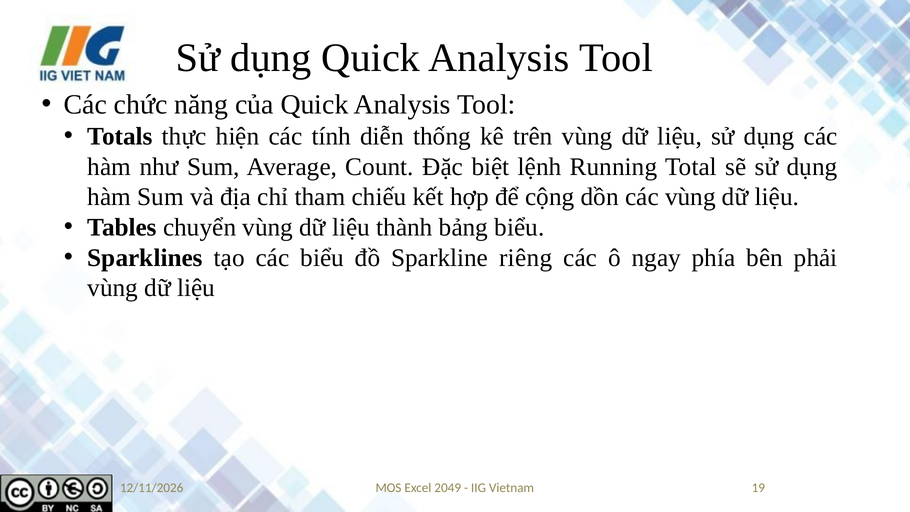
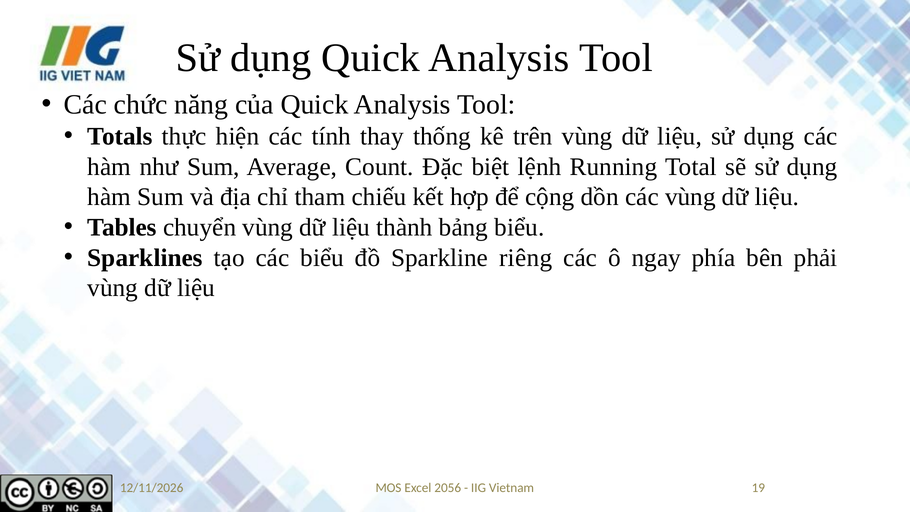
diễn: diễn -> thay
2049: 2049 -> 2056
